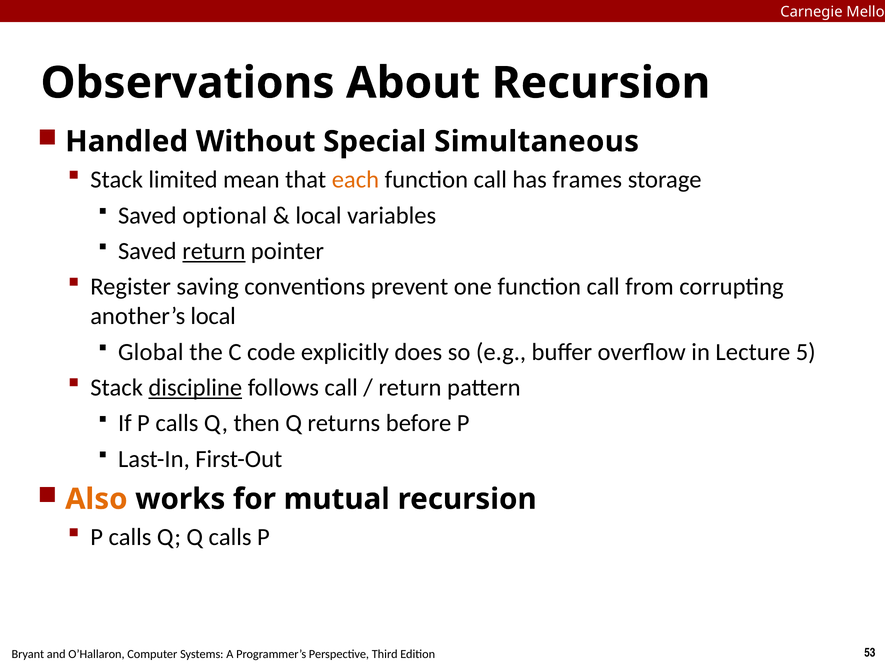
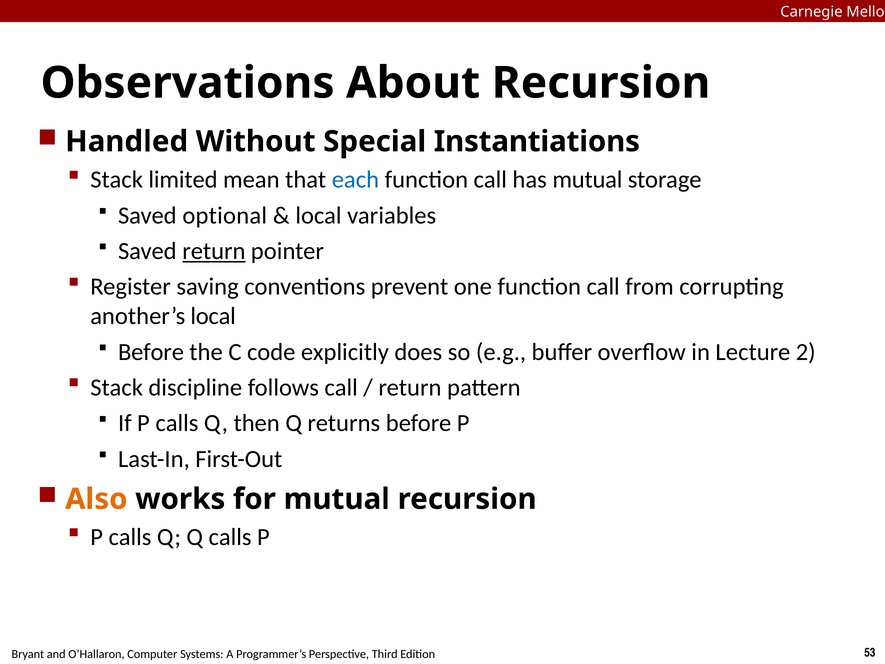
Simultaneous: Simultaneous -> Instantiations
each colour: orange -> blue
has frames: frames -> mutual
Global at (151, 352): Global -> Before
5: 5 -> 2
discipline underline: present -> none
